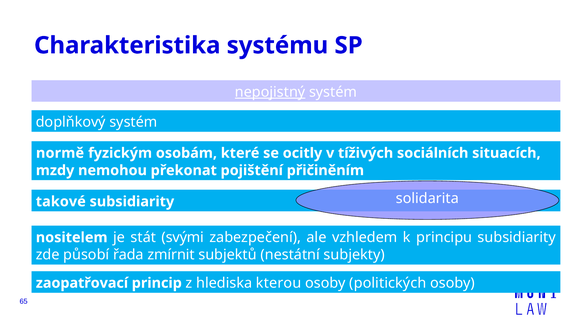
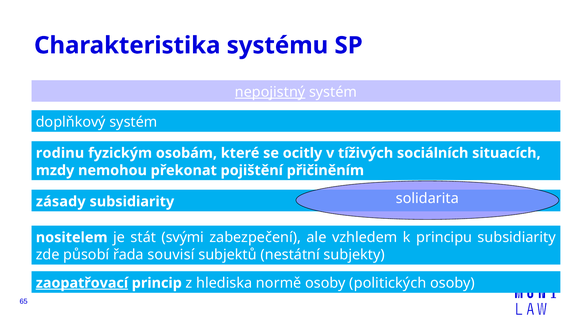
normě: normě -> rodinu
takové: takové -> zásady
zmírnit: zmírnit -> souvisí
zaopatřovací underline: none -> present
kterou: kterou -> normě
